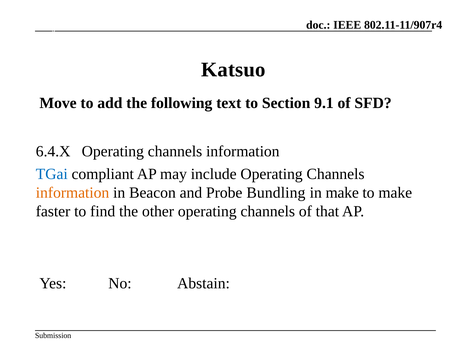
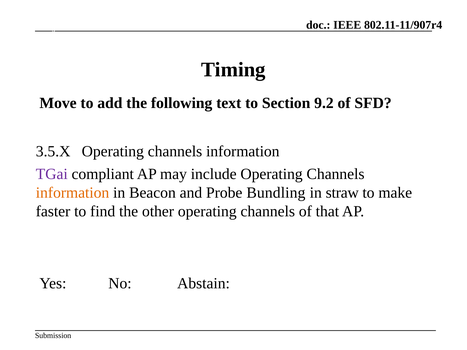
Katsuo: Katsuo -> Timing
9.1: 9.1 -> 9.2
6.4.X: 6.4.X -> 3.5.X
TGai colour: blue -> purple
in make: make -> straw
